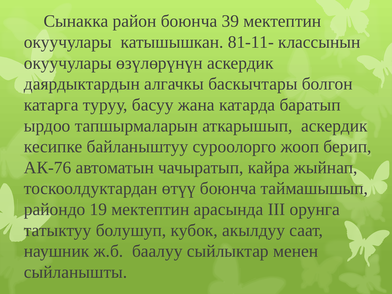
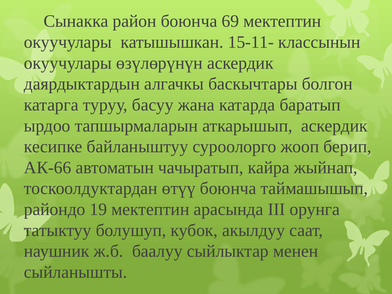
39: 39 -> 69
81-11-: 81-11- -> 15-11-
АК-76: АК-76 -> АК-66
